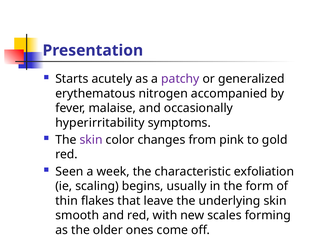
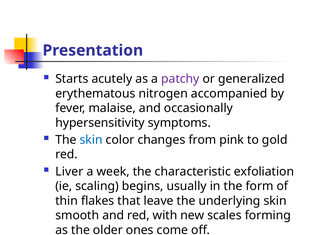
hyperirritability: hyperirritability -> hypersensitivity
skin at (91, 140) colour: purple -> blue
Seen: Seen -> Liver
